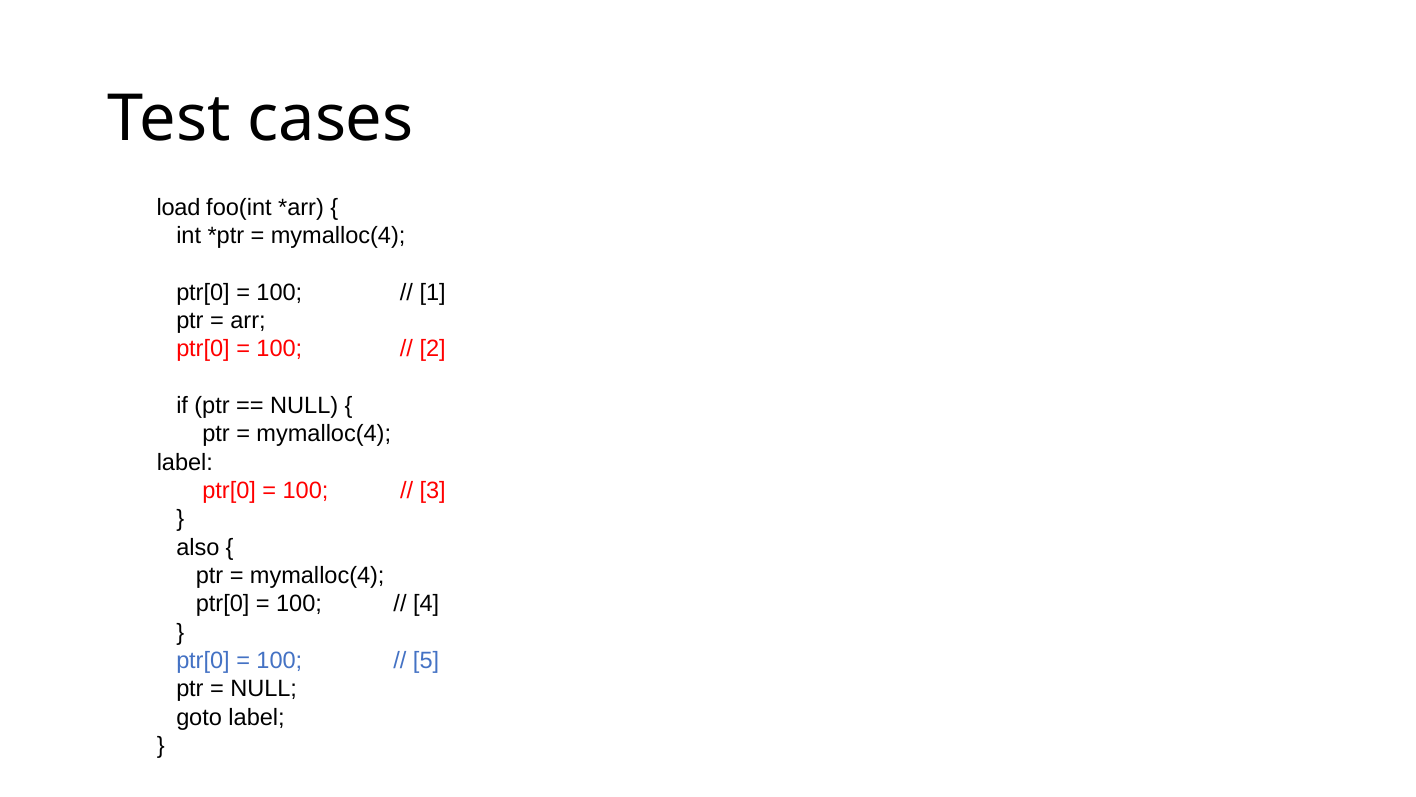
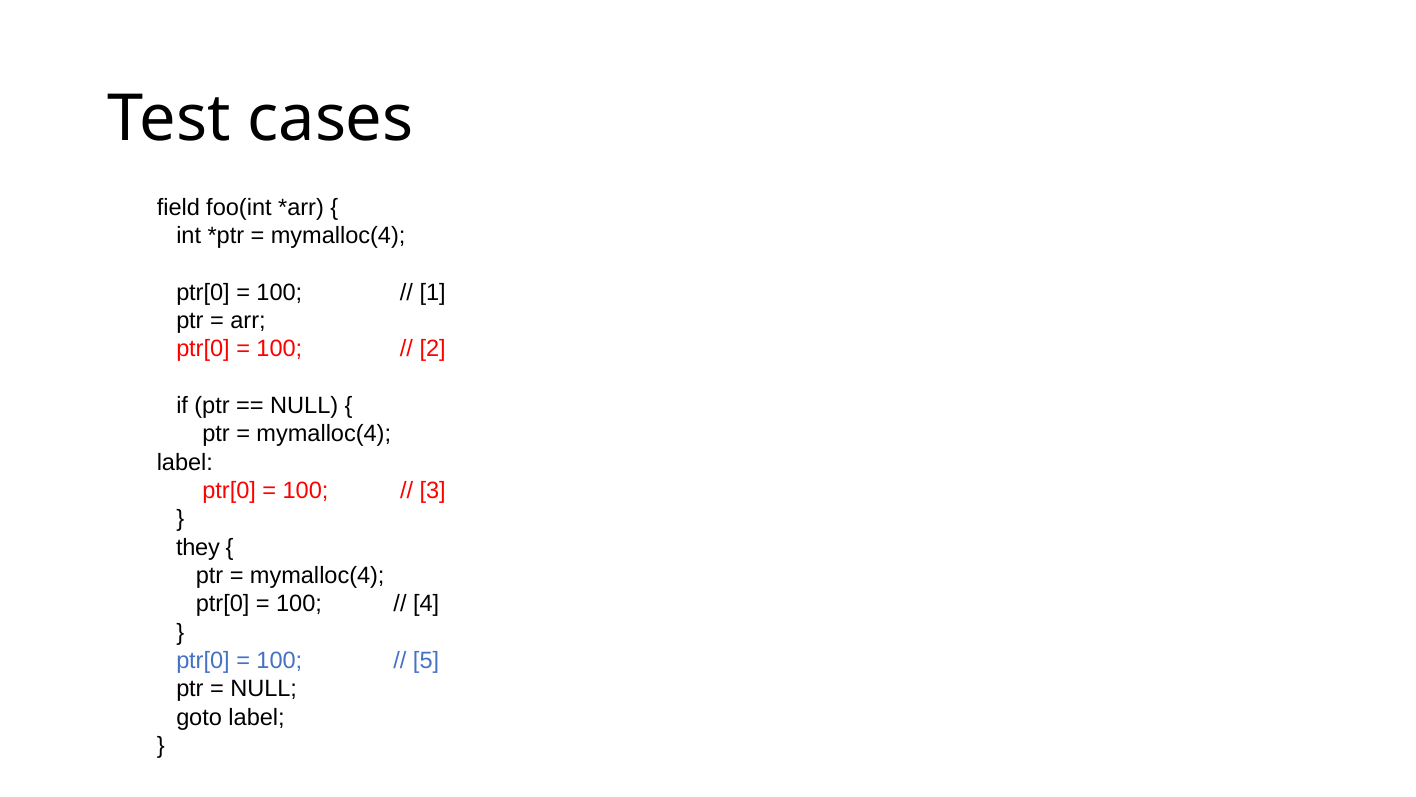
load: load -> field
also: also -> they
